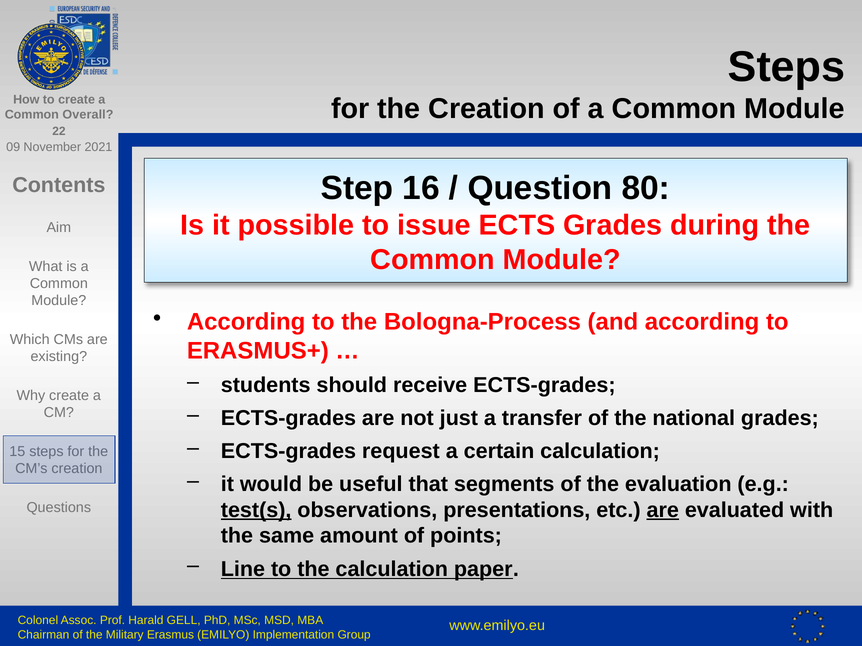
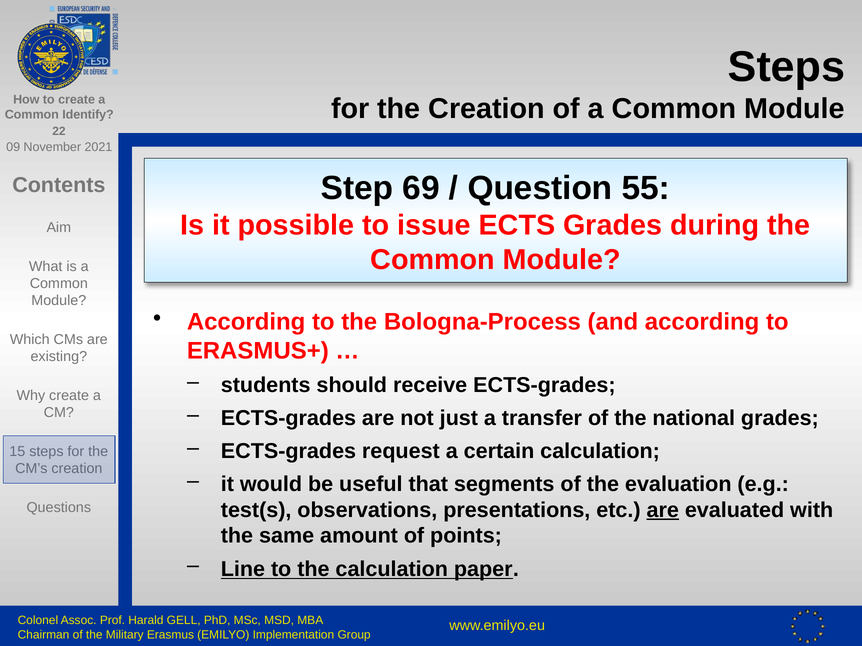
Overall: Overall -> Identify
16: 16 -> 69
80: 80 -> 55
test(s underline: present -> none
